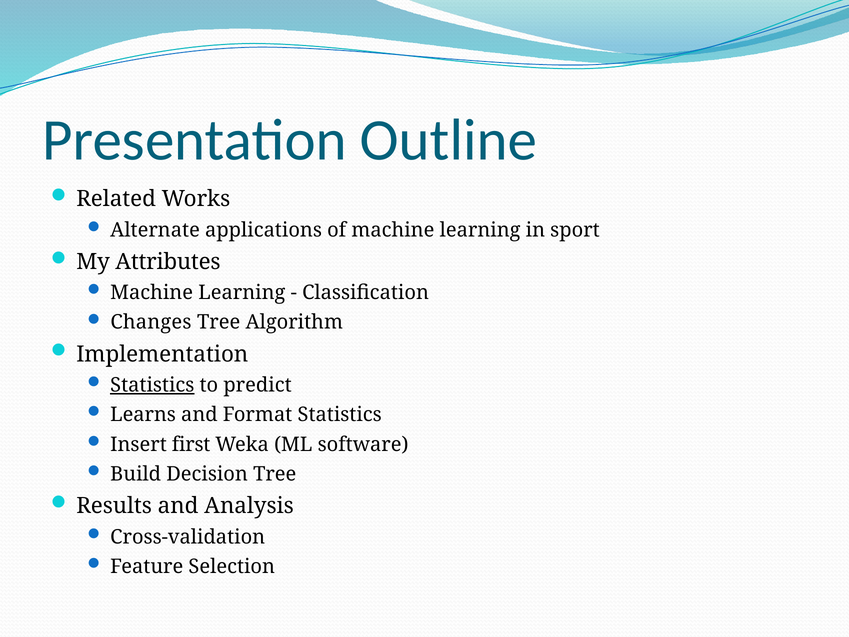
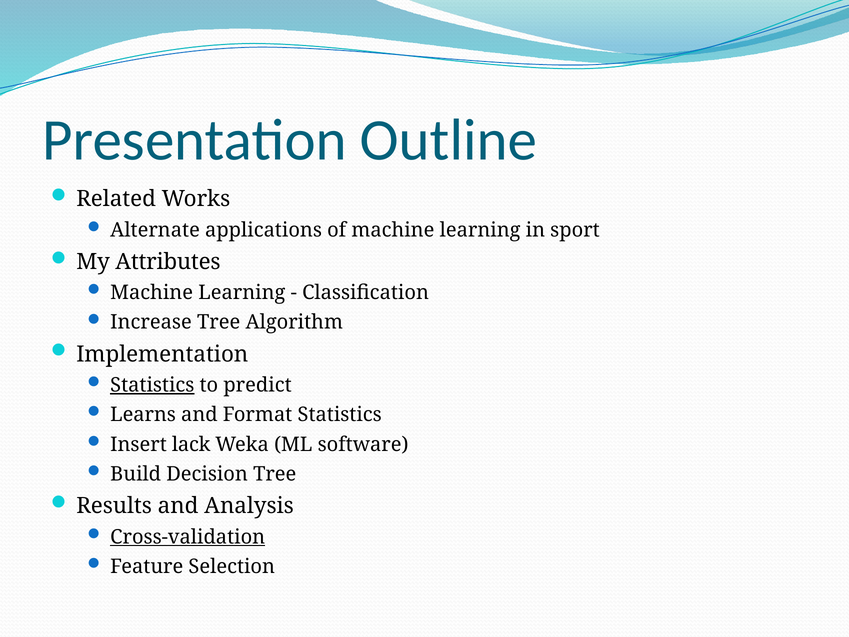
Changes: Changes -> Increase
first: first -> lack
Cross-validation underline: none -> present
